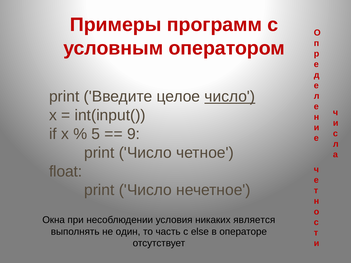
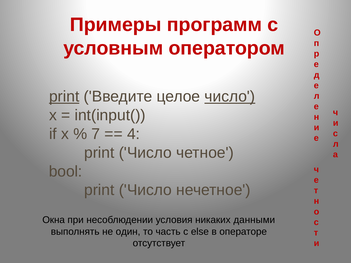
print at (64, 97) underline: none -> present
5: 5 -> 7
9: 9 -> 4
float: float -> bool
является: является -> данными
